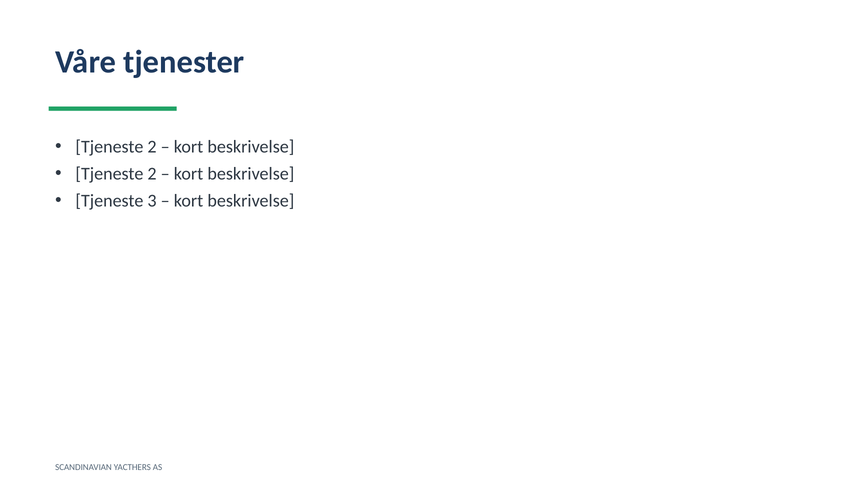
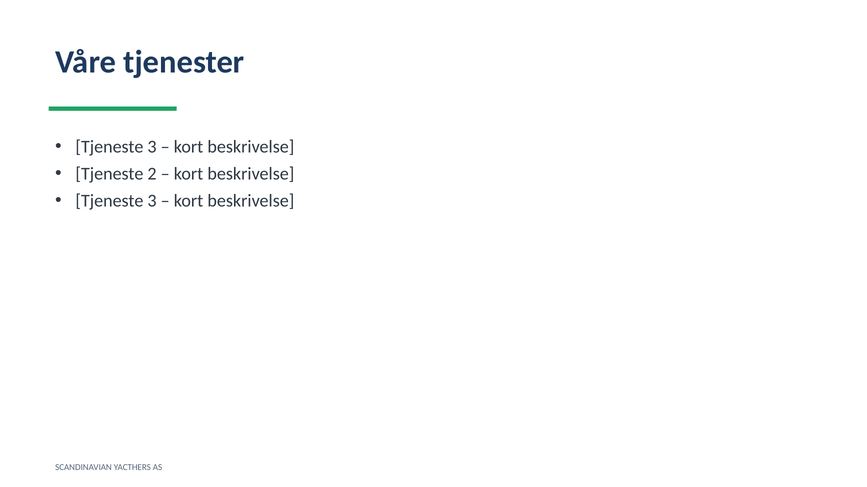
2 at (152, 147): 2 -> 3
